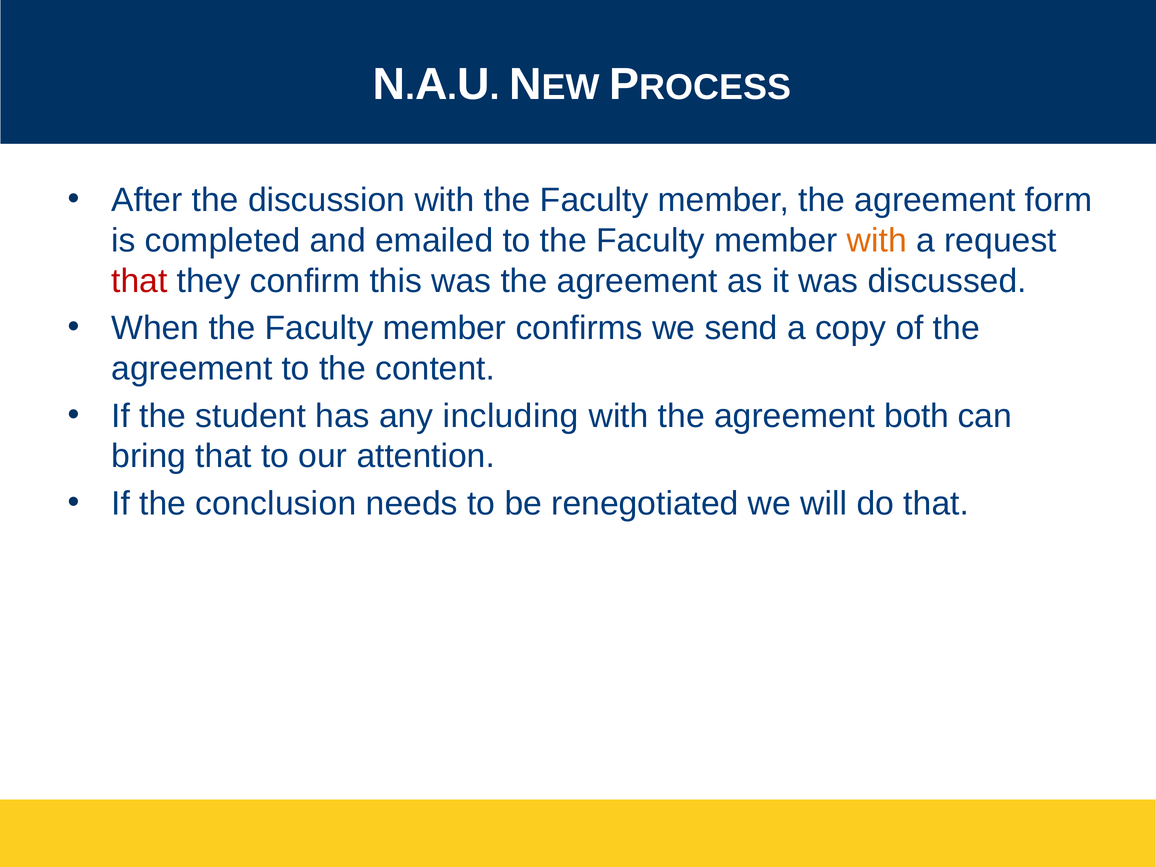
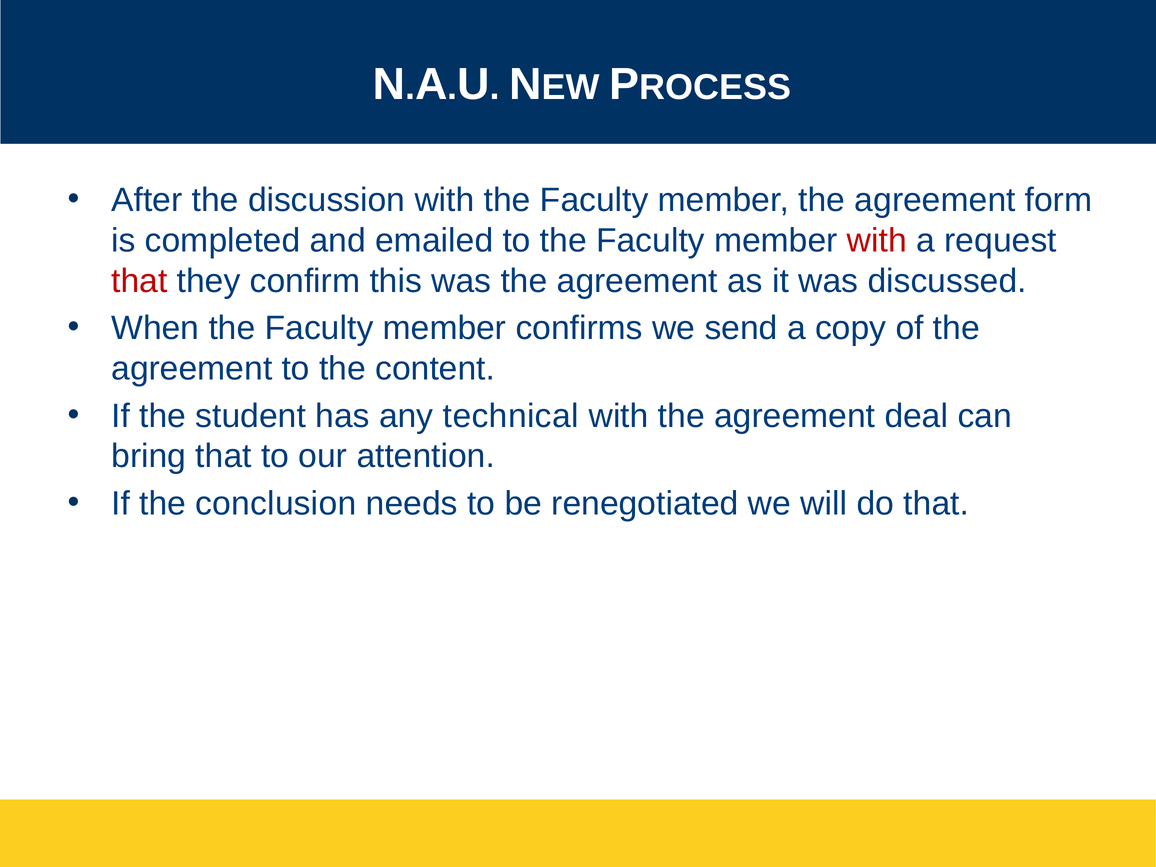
with at (877, 241) colour: orange -> red
including: including -> technical
both: both -> deal
